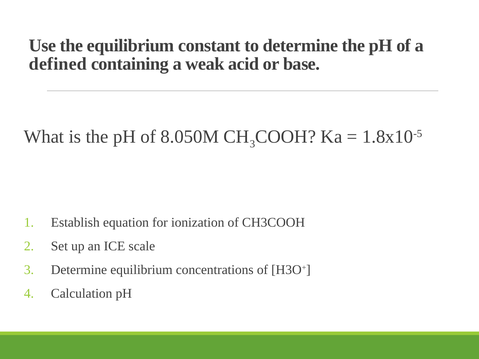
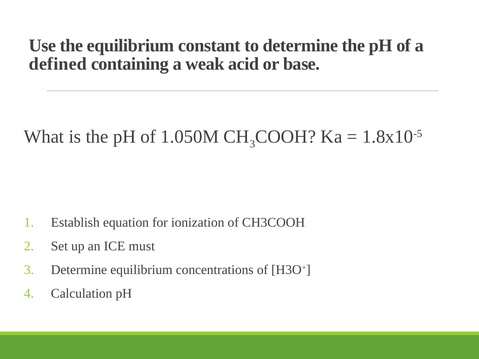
8.050M: 8.050M -> 1.050M
scale: scale -> must
